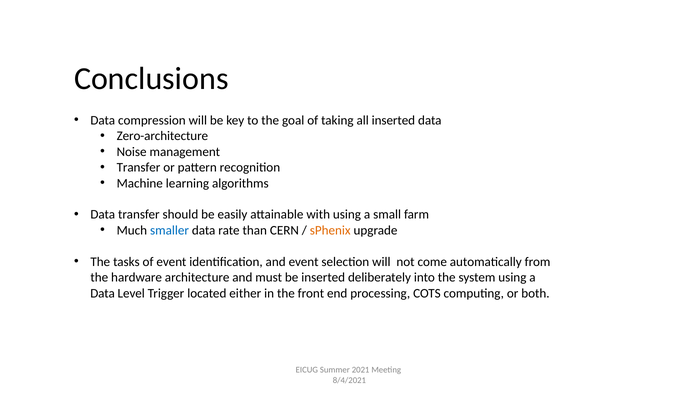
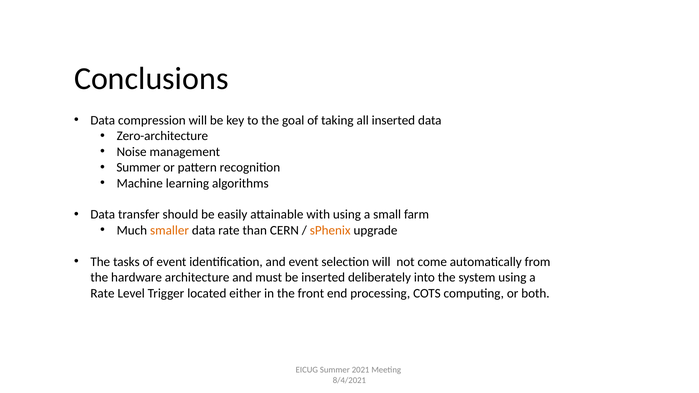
Transfer at (138, 168): Transfer -> Summer
smaller colour: blue -> orange
Data at (103, 293): Data -> Rate
